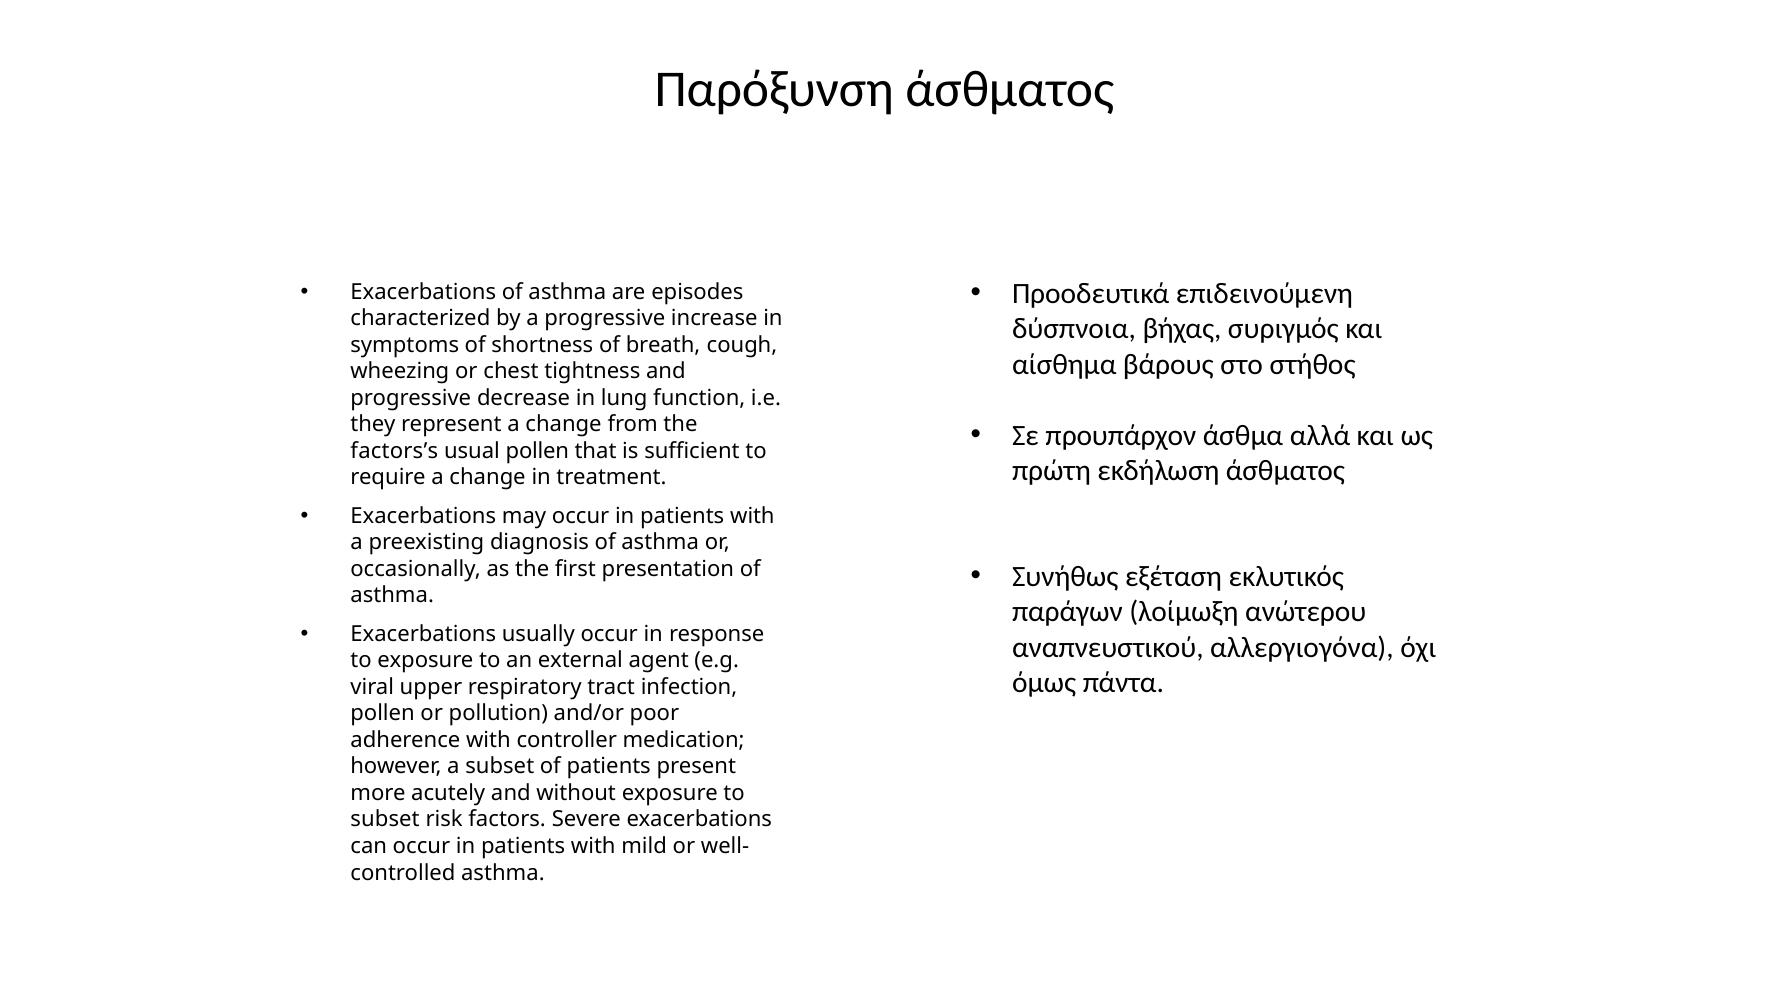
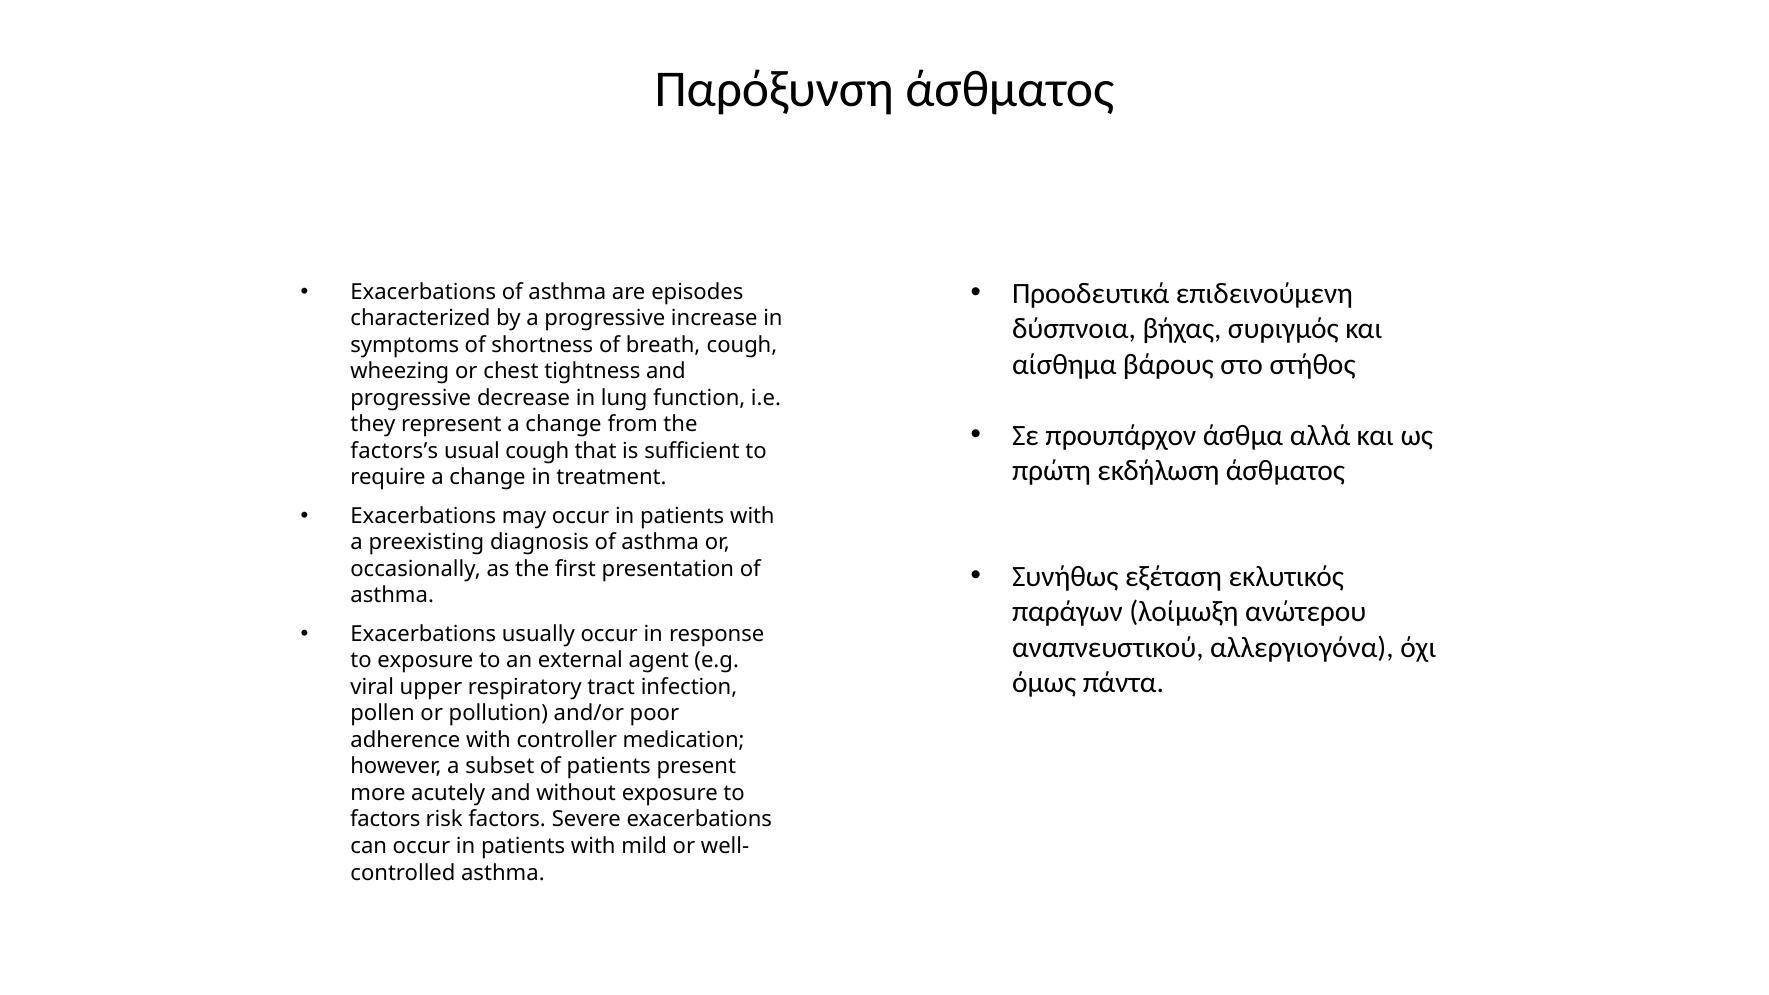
usual pollen: pollen -> cough
subset at (385, 820): subset -> factors
